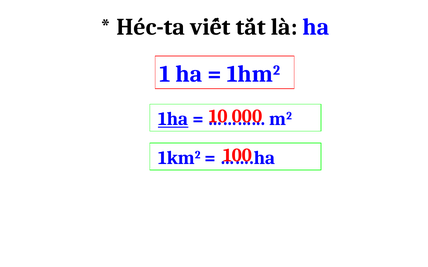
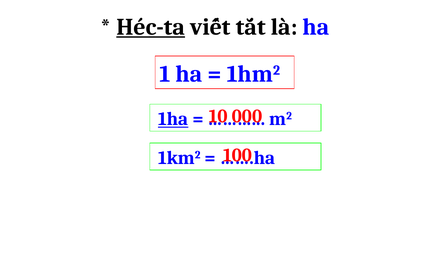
Héc-ta underline: none -> present
